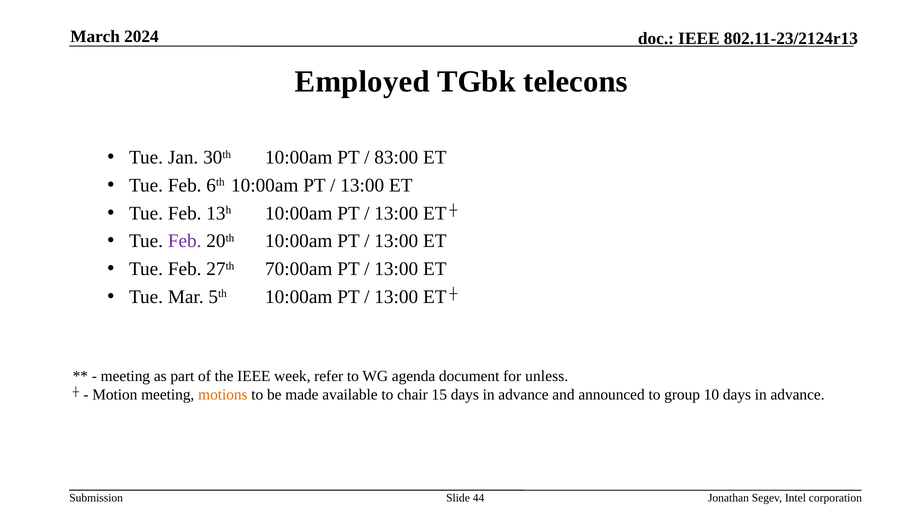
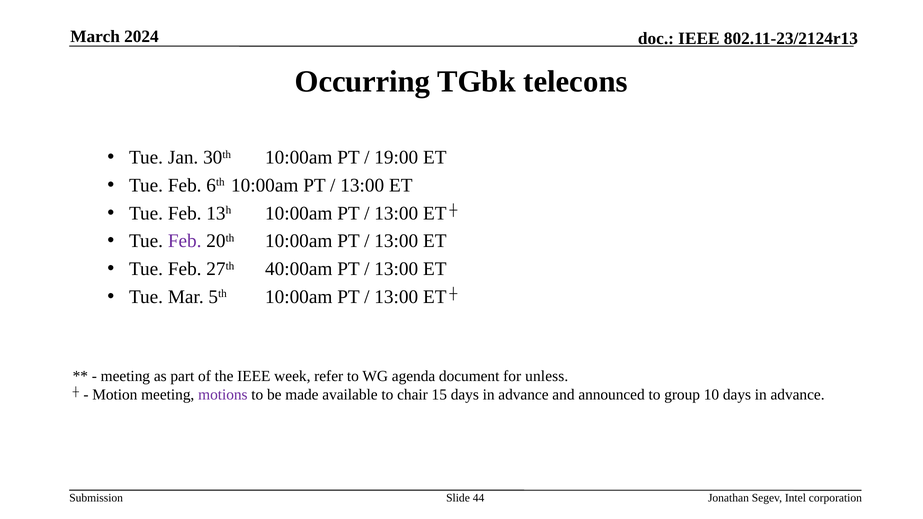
Employed: Employed -> Occurring
83:00: 83:00 -> 19:00
70:00am: 70:00am -> 40:00am
motions colour: orange -> purple
